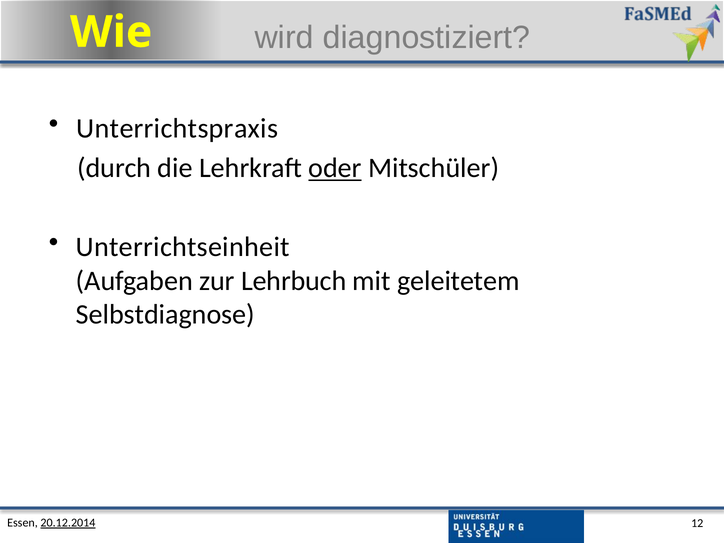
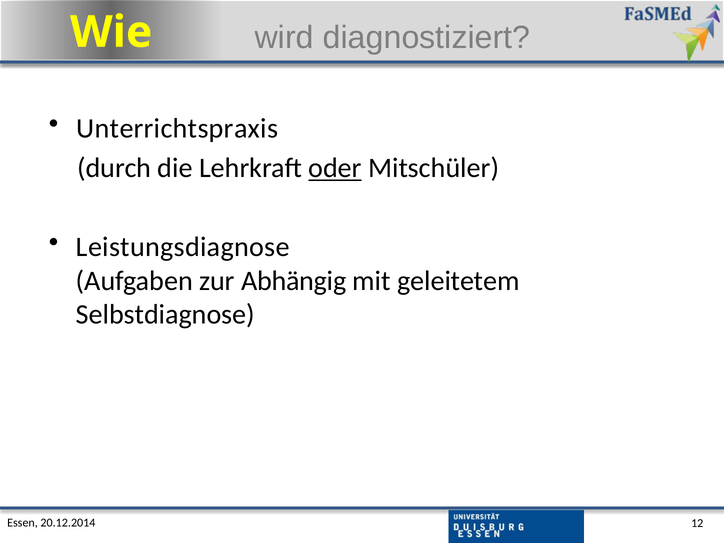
Unterrichtseinheit: Unterrichtseinheit -> Leistungsdiagnose
Lehrbuch: Lehrbuch -> Abhängig
20.12.2014 underline: present -> none
